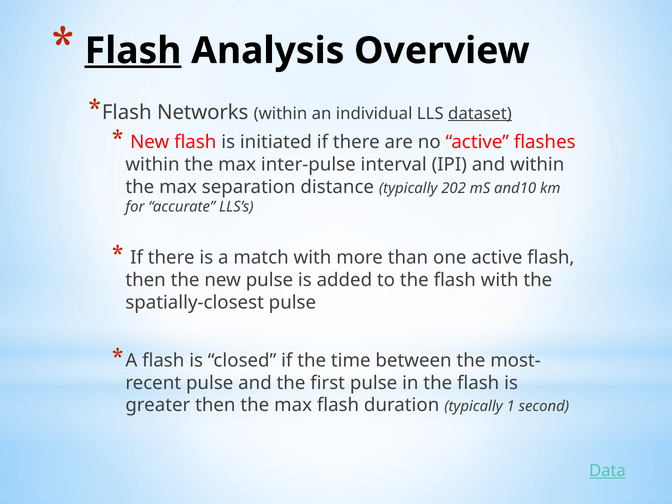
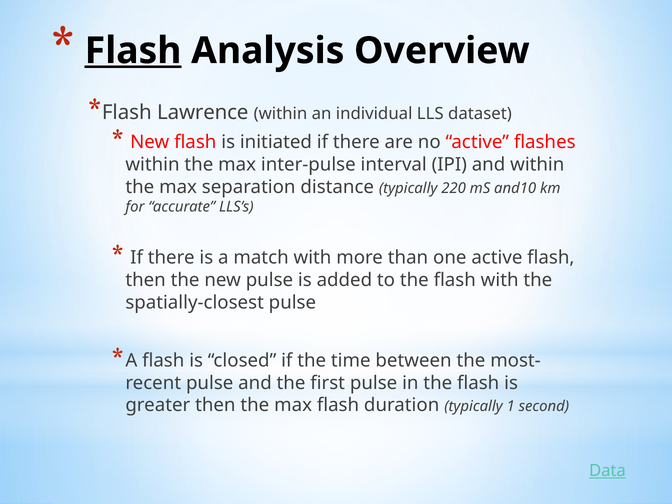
Networks: Networks -> Lawrence
dataset underline: present -> none
202: 202 -> 220
